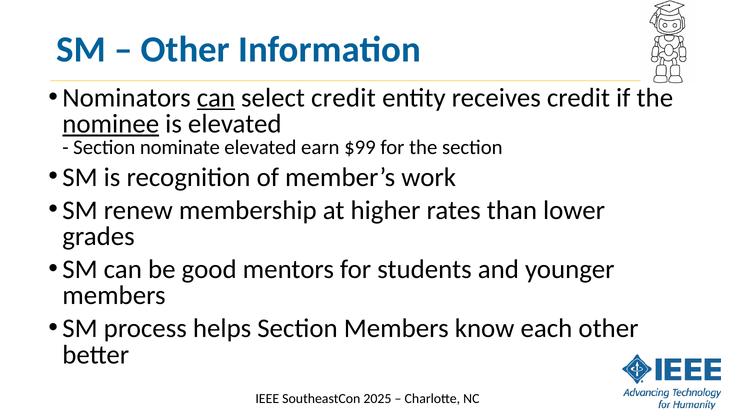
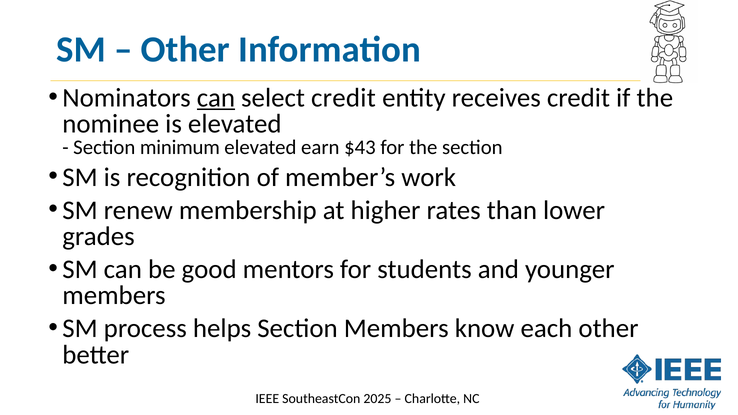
nominee underline: present -> none
nominate: nominate -> minimum
$99: $99 -> $43
